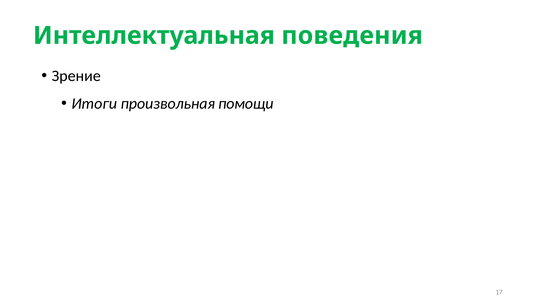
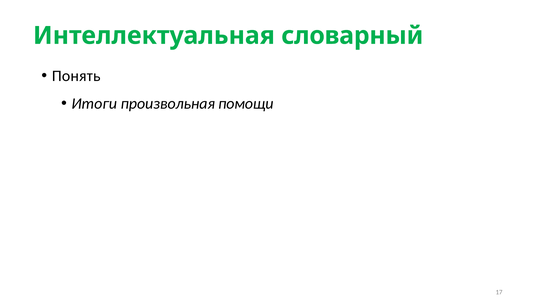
поведения: поведения -> словарный
Зрение: Зрение -> Понять
